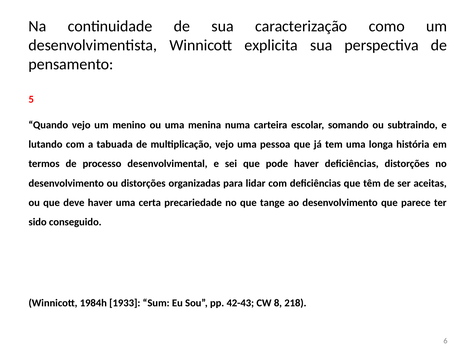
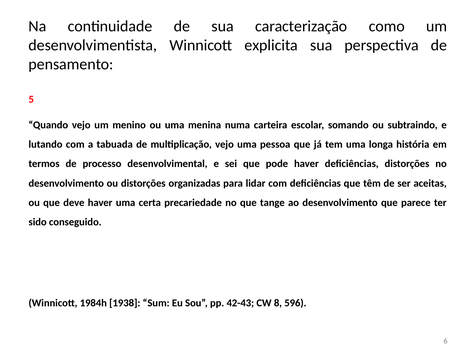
1933: 1933 -> 1938
218: 218 -> 596
